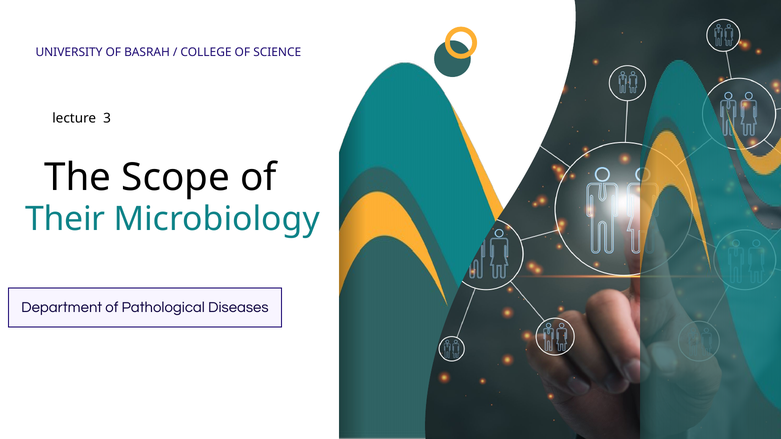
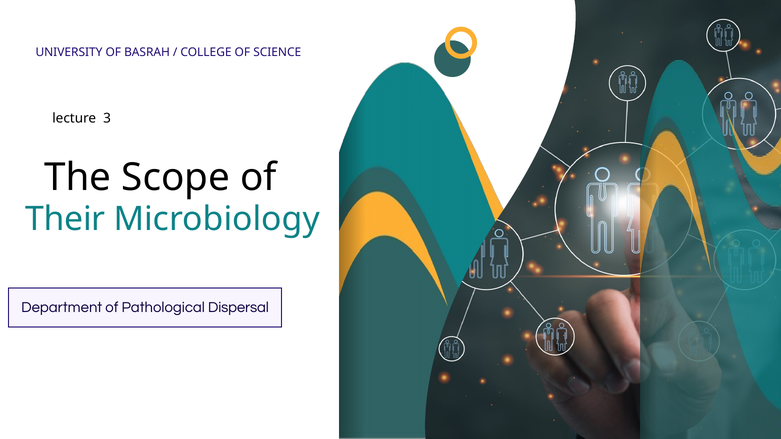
Diseases: Diseases -> Dispersal
